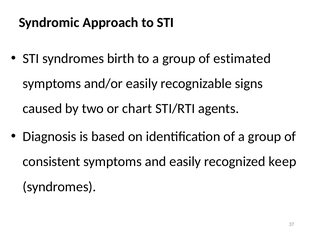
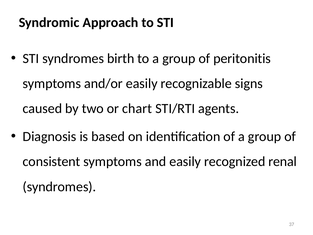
estimated: estimated -> peritonitis
keep: keep -> renal
